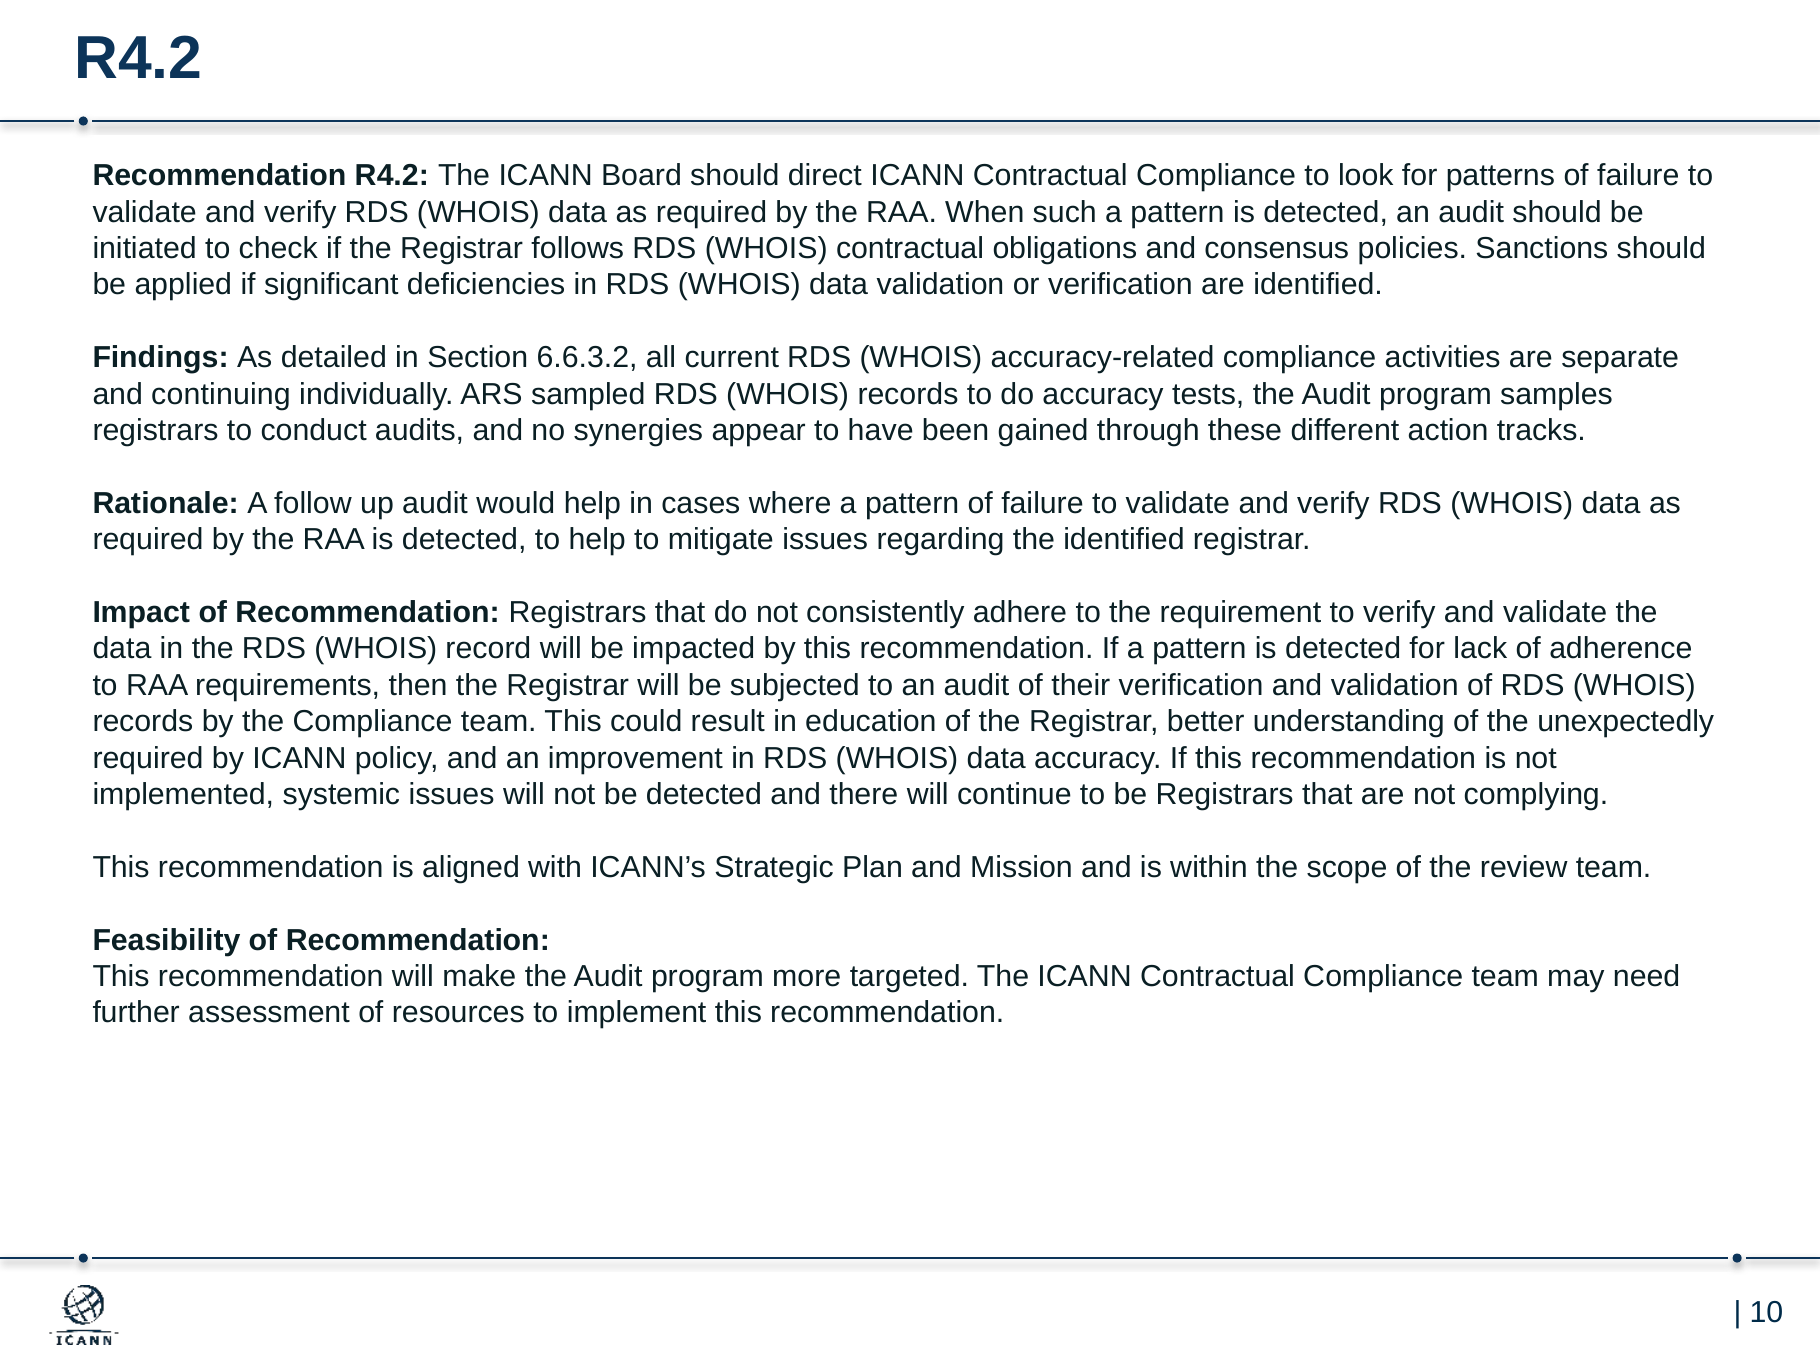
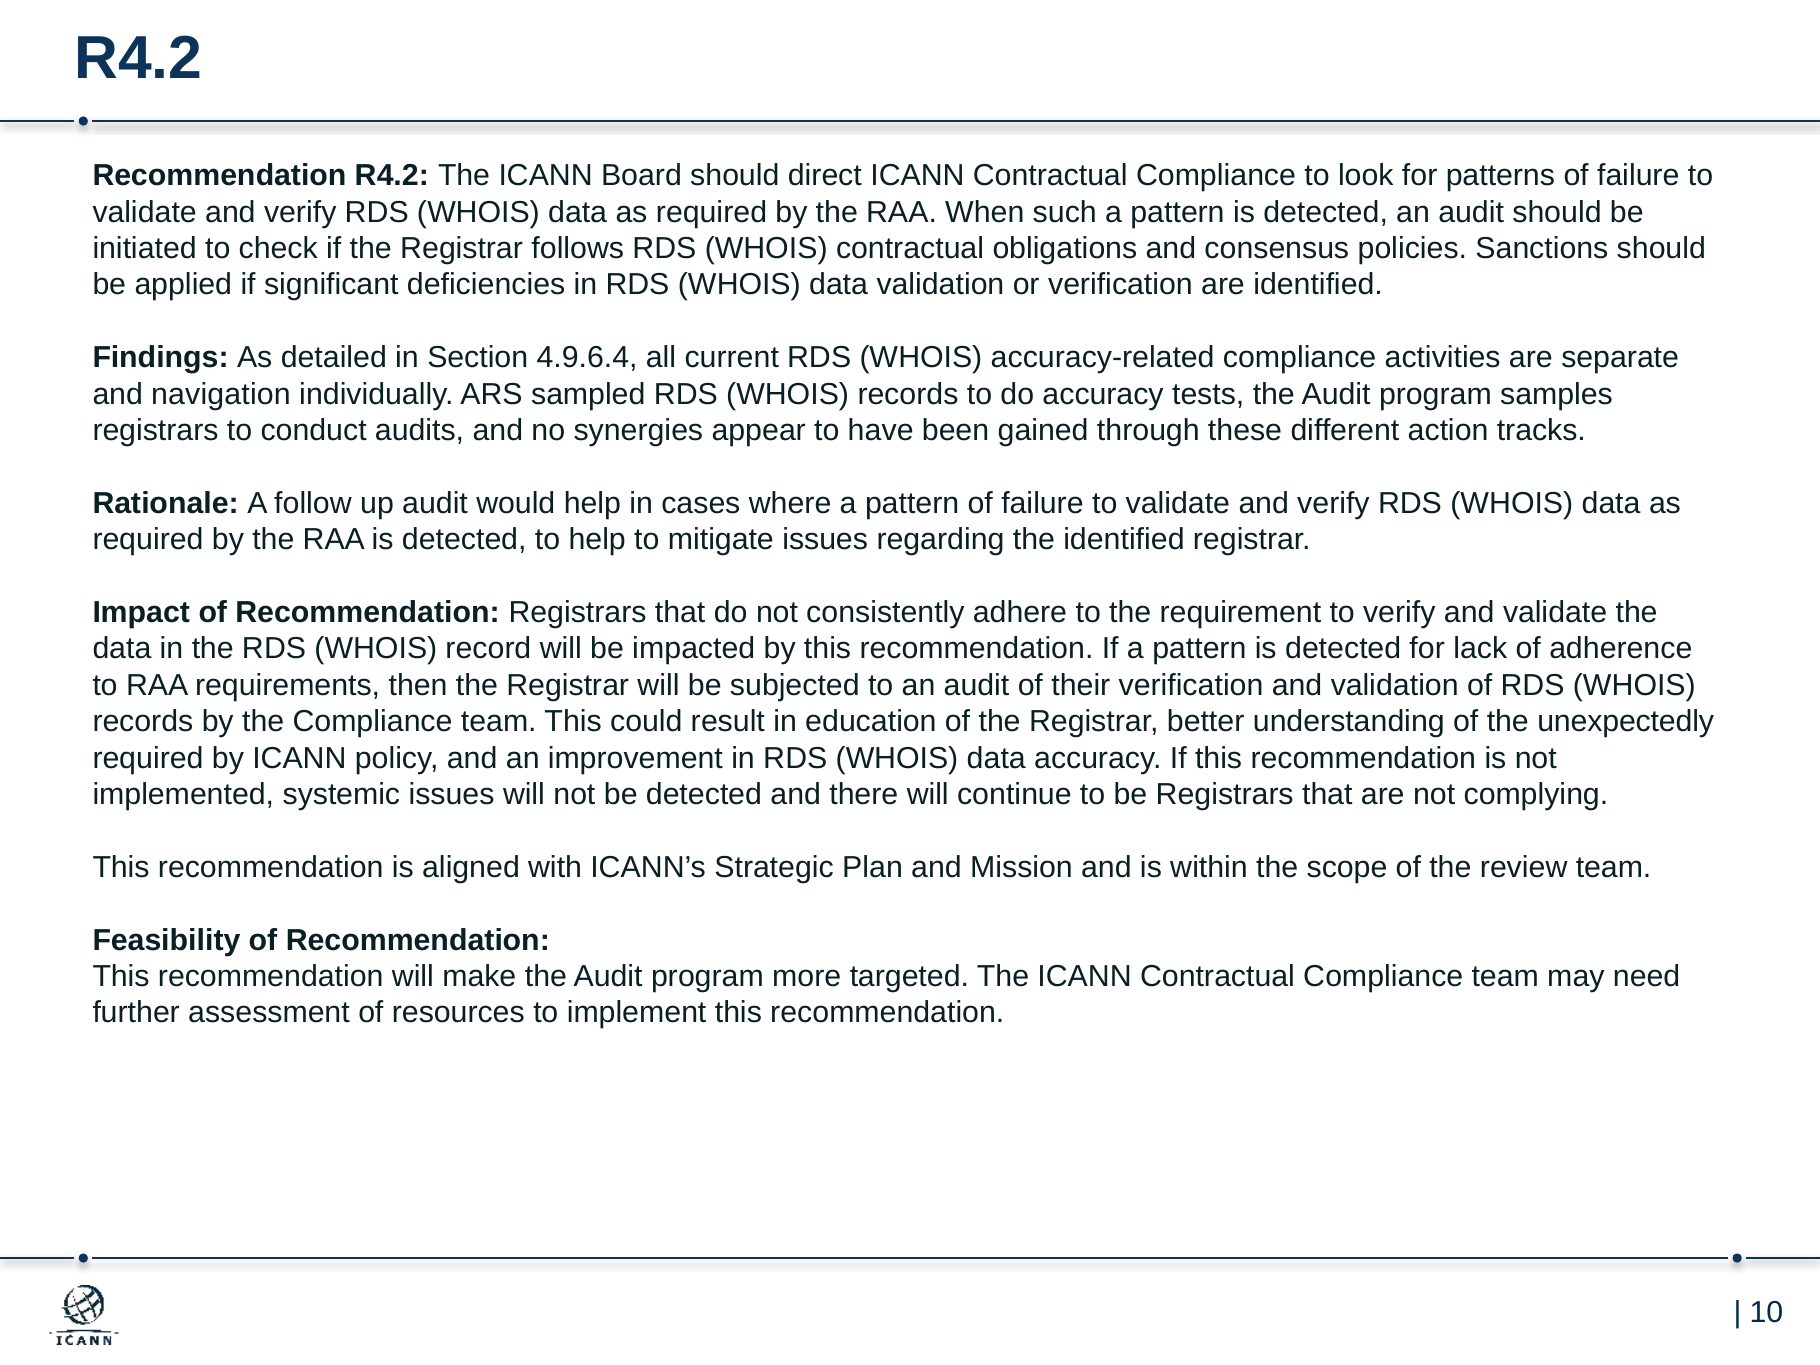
6.6.3.2: 6.6.3.2 -> 4.9.6.4
continuing: continuing -> navigation
